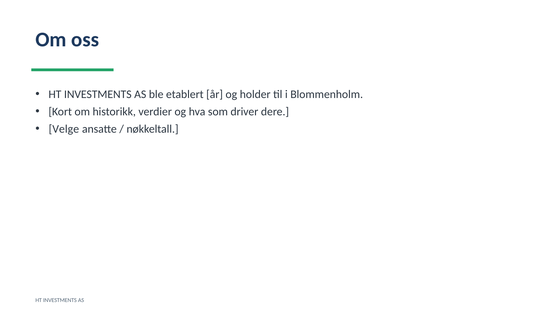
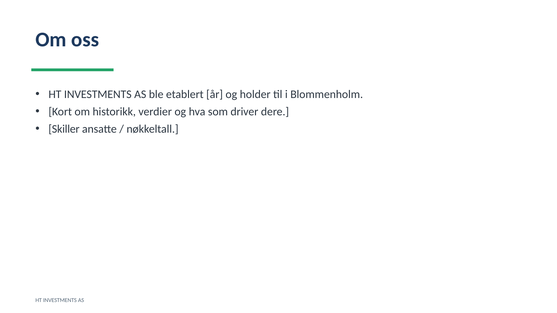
Velge: Velge -> Skiller
